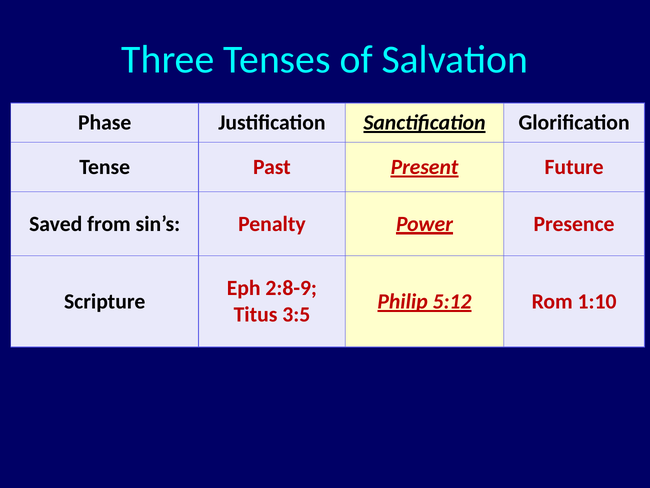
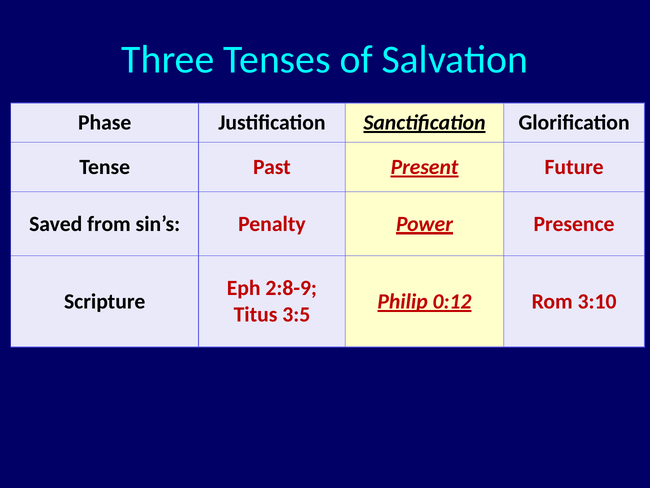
5:12: 5:12 -> 0:12
1:10: 1:10 -> 3:10
